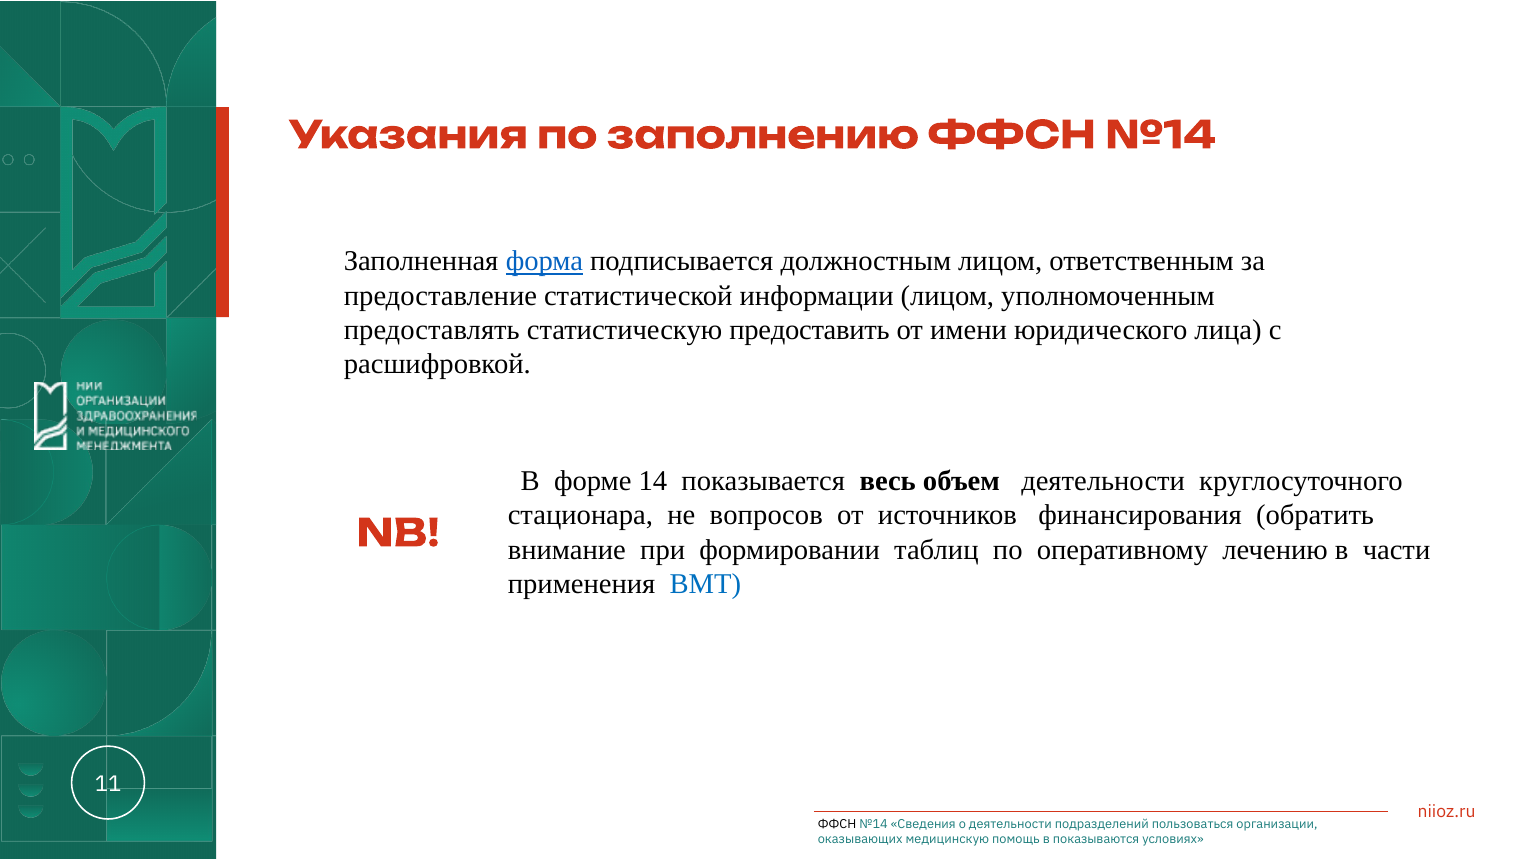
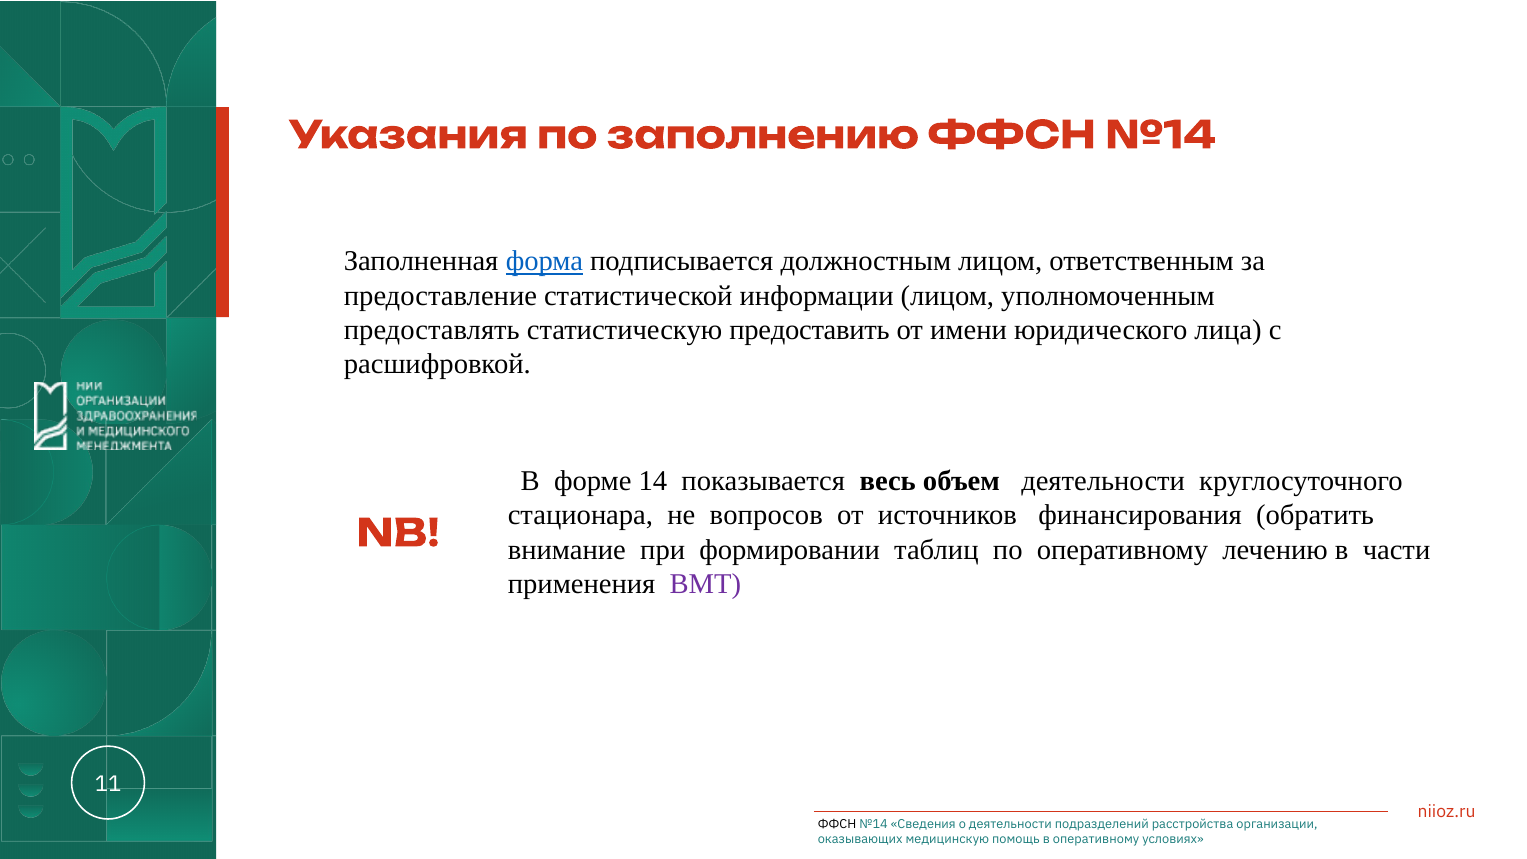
ВМТ colour: blue -> purple
пользоваться: пользоваться -> расстройства
в показываются: показываются -> оперативному
